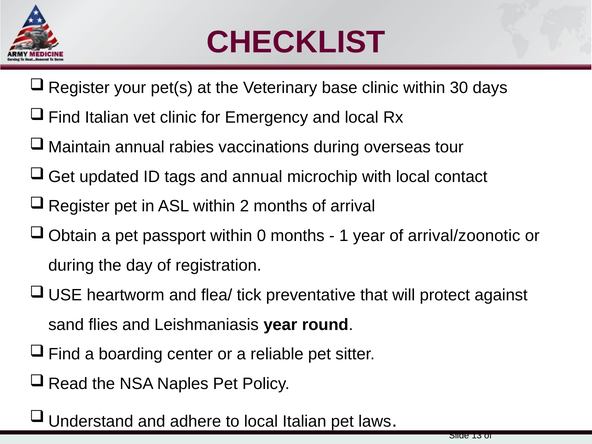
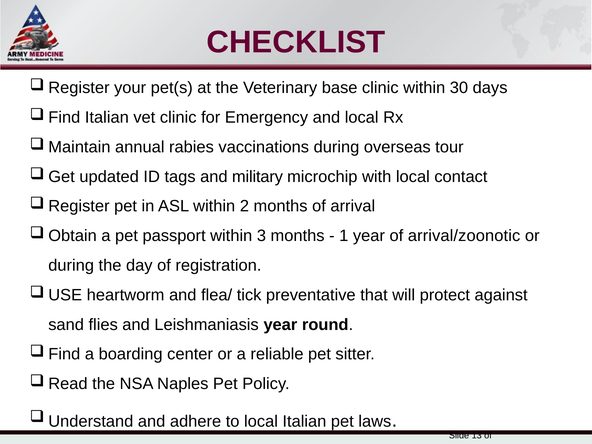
and annual: annual -> military
0: 0 -> 3
